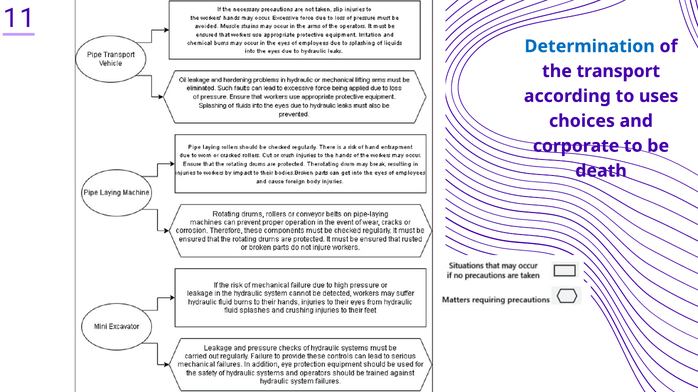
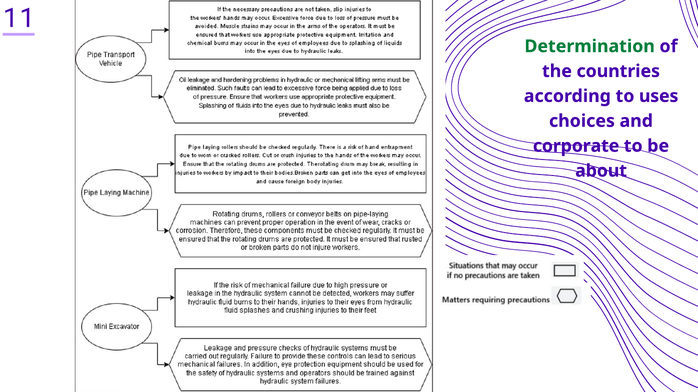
Determination colour: blue -> green
transport: transport -> countries
death: death -> about
